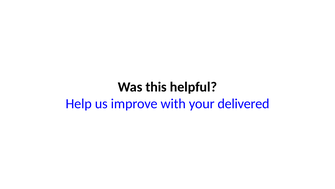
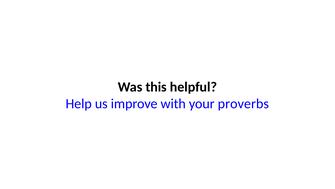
delivered: delivered -> proverbs
